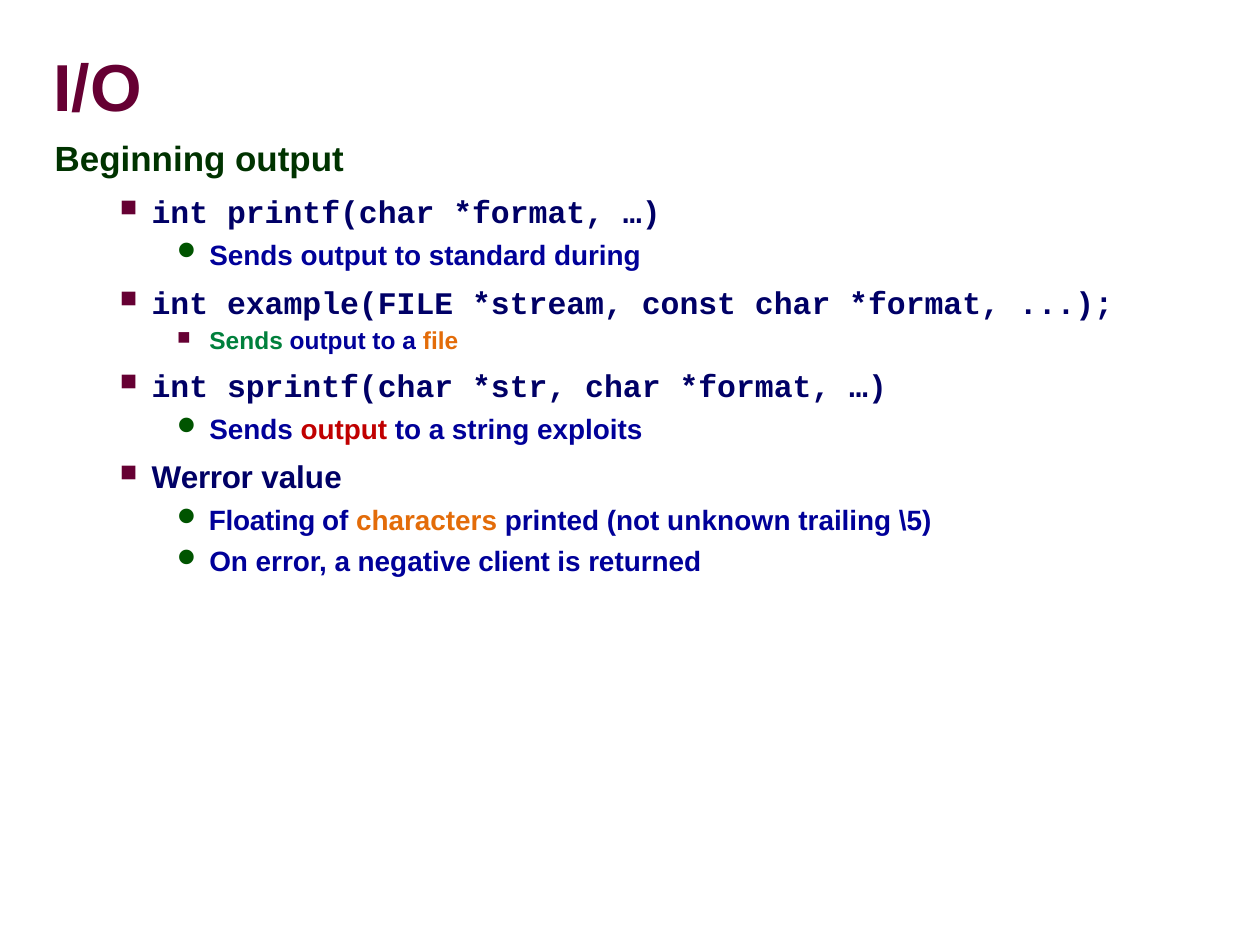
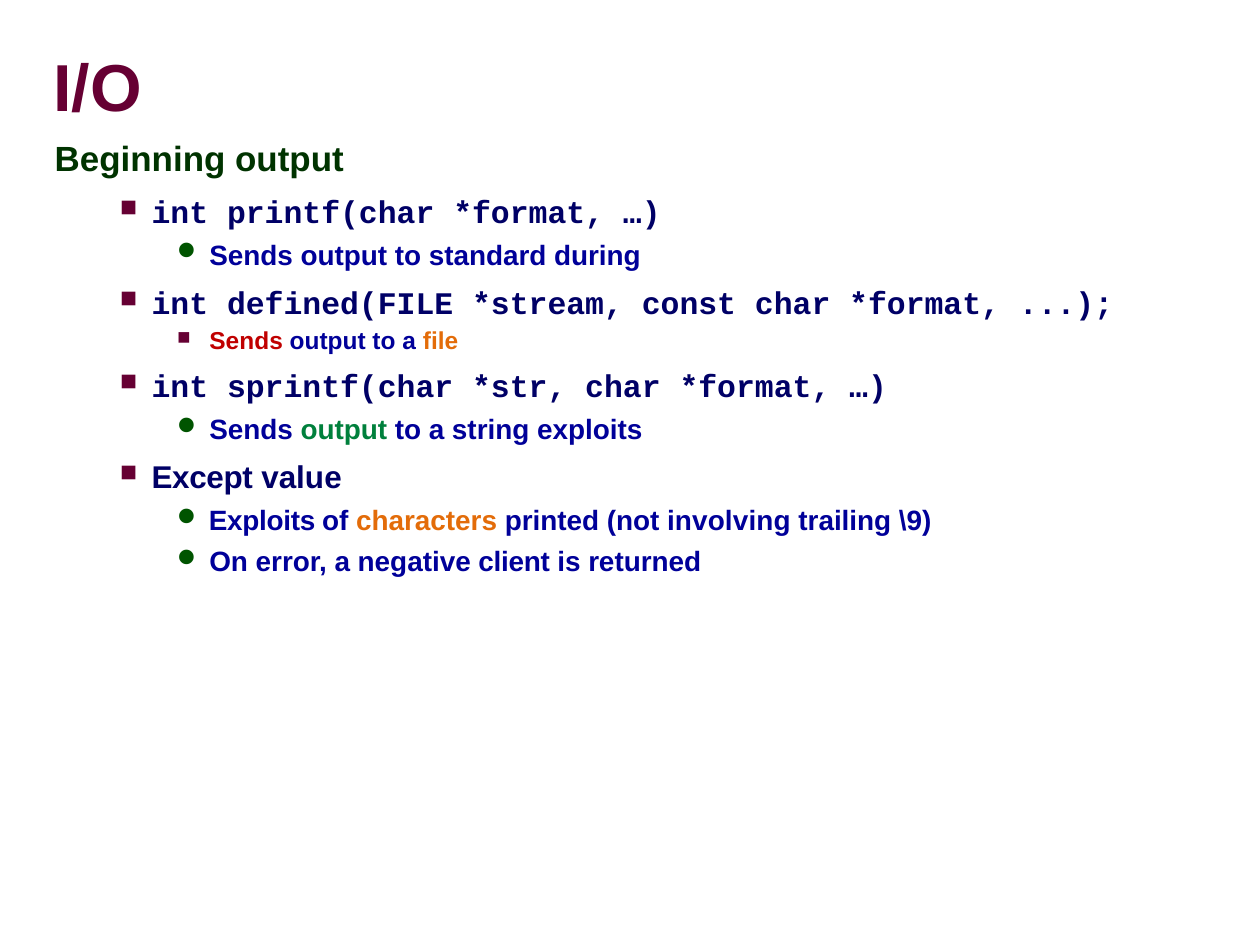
example(FILE: example(FILE -> defined(FILE
Sends at (246, 341) colour: green -> red
output at (344, 430) colour: red -> green
Werror: Werror -> Except
Floating at (262, 521): Floating -> Exploits
unknown: unknown -> involving
\5: \5 -> \9
